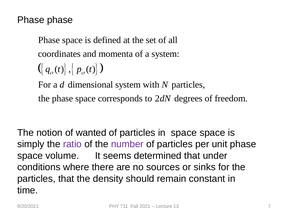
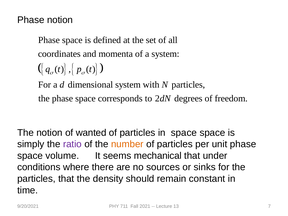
Phase phase: phase -> notion
number colour: purple -> orange
determined: determined -> mechanical
